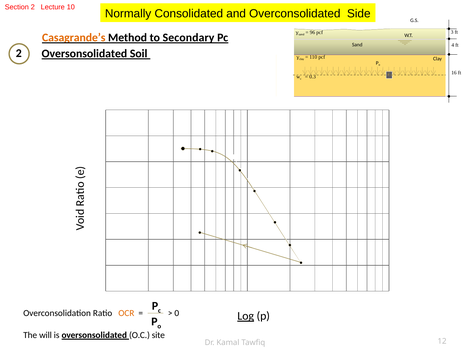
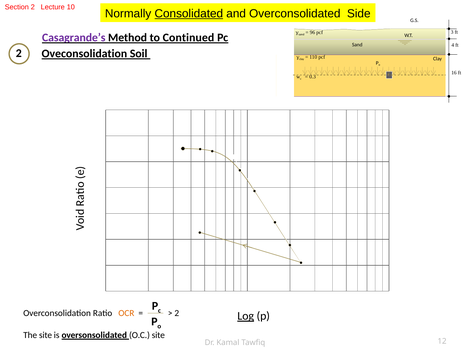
Consolidated underline: none -> present
Casagrande’s colour: orange -> purple
Secondary: Secondary -> Continued
2 Oversonsolidated: Oversonsolidated -> Oveconsolidation
0 at (177, 313): 0 -> 2
The will: will -> site
